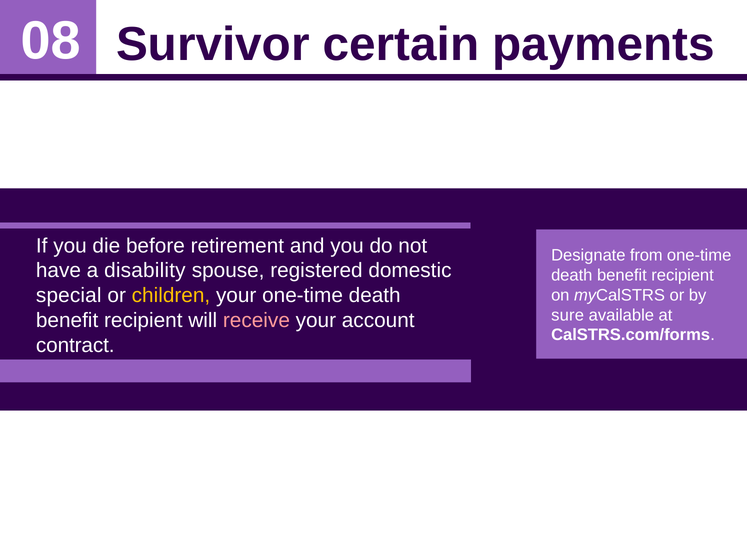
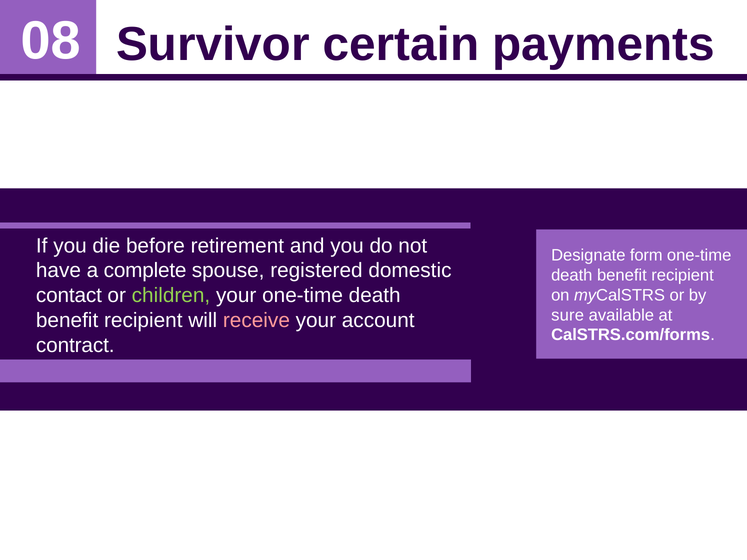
from: from -> form
disability: disability -> complete
special: special -> contact
children colour: yellow -> light green
